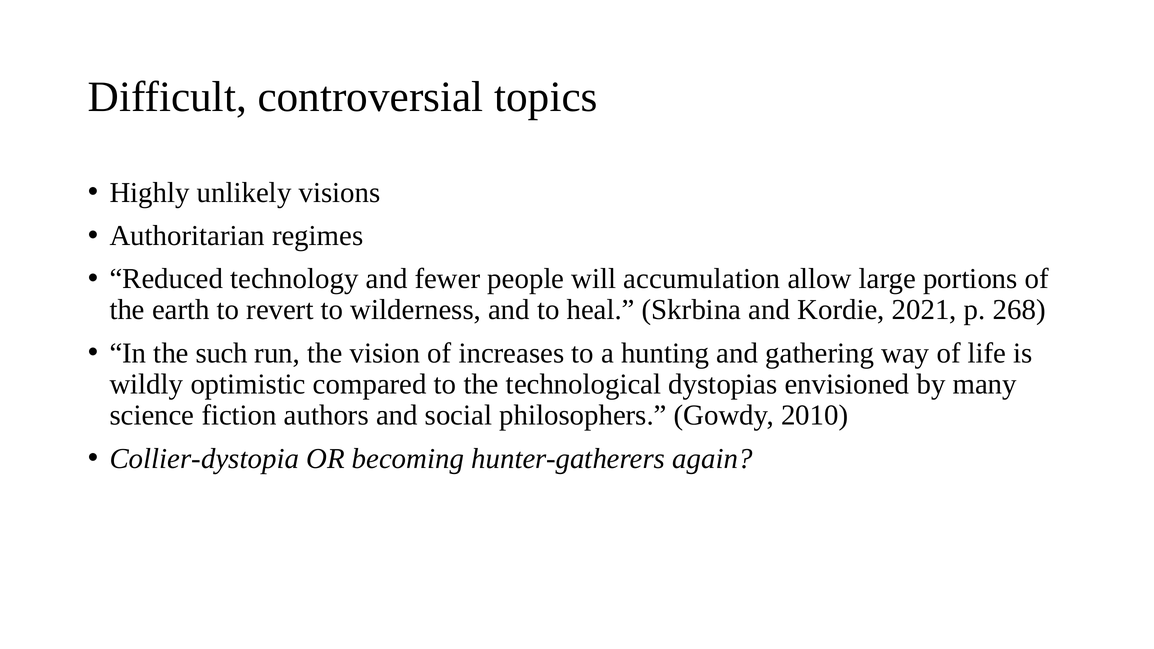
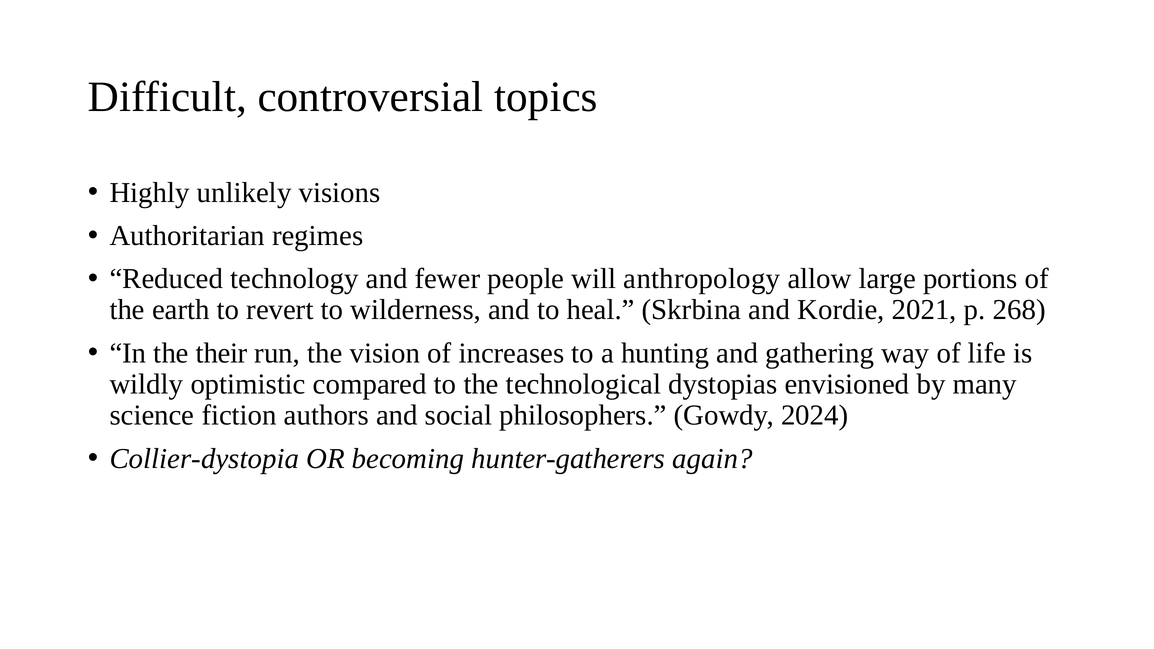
accumulation: accumulation -> anthropology
such: such -> their
2010: 2010 -> 2024
